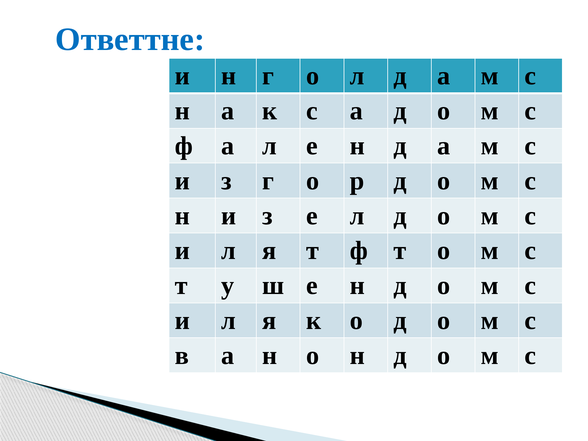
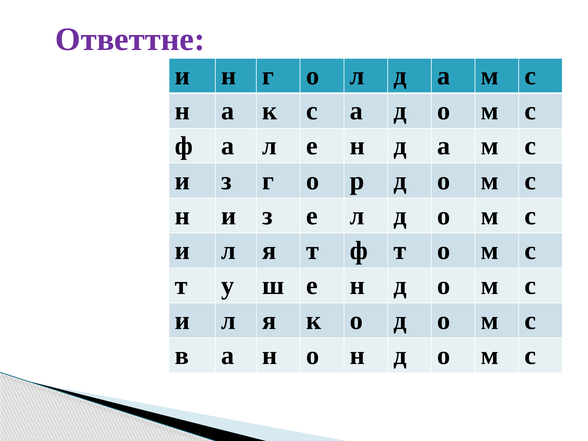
Ответтне colour: blue -> purple
